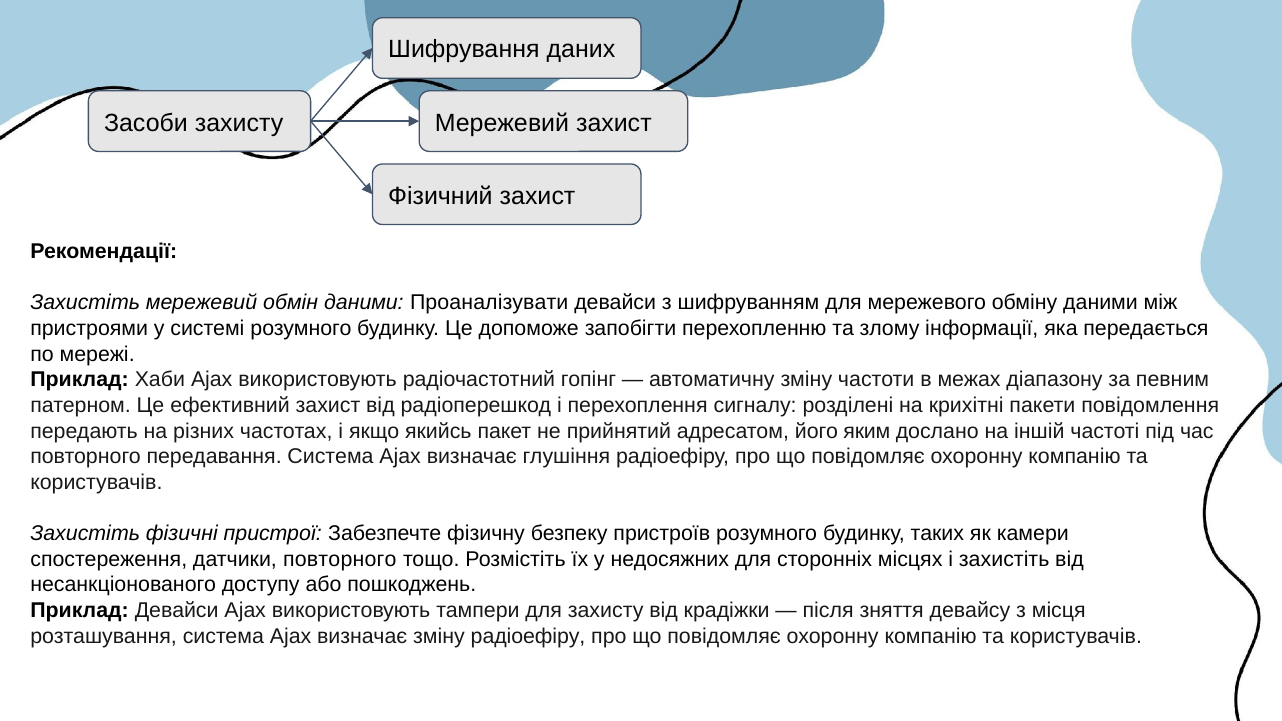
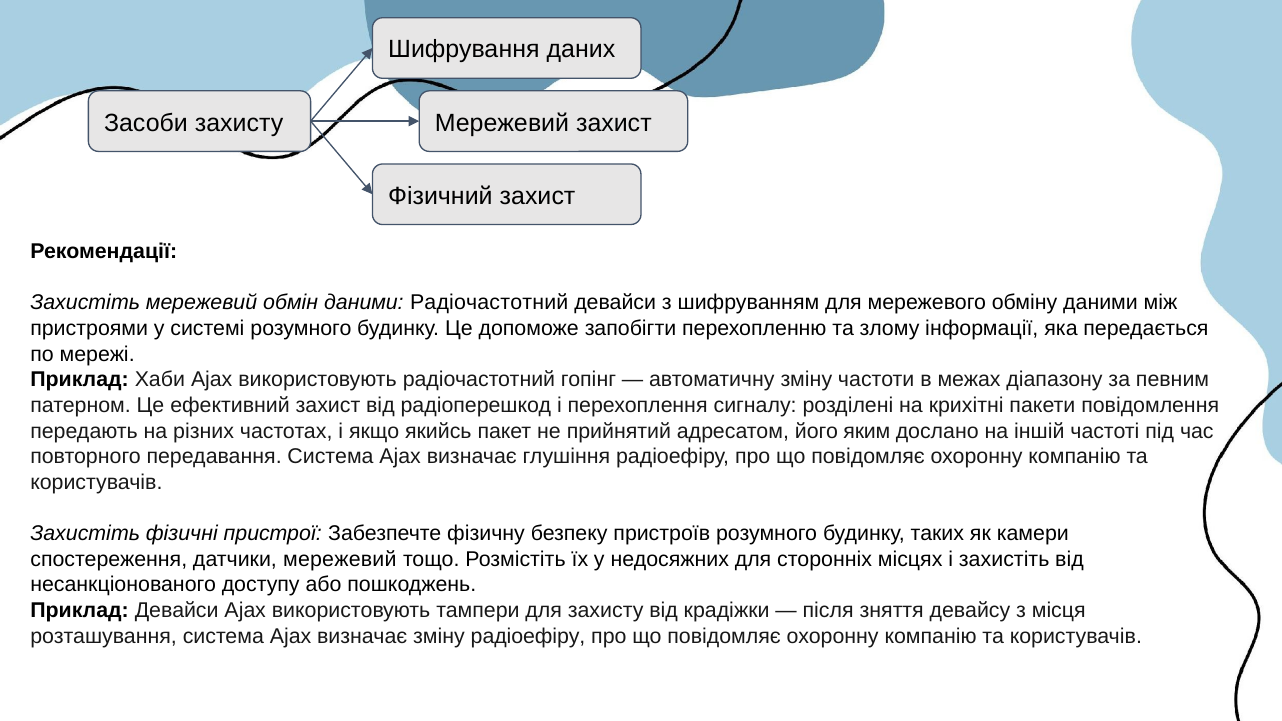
даними Проаналізувати: Проаналізувати -> Радіочастотний
датчики повторного: повторного -> мережевий
